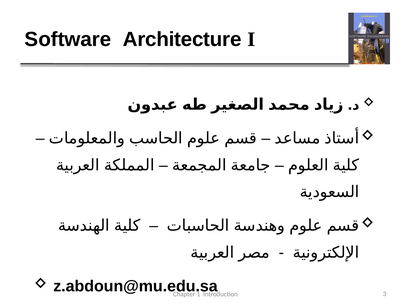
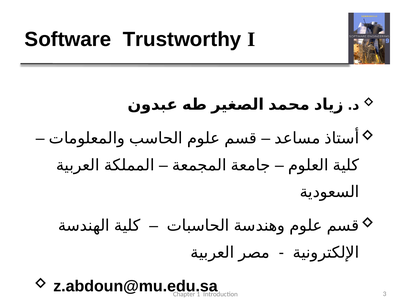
Architecture: Architecture -> Trustworthy
